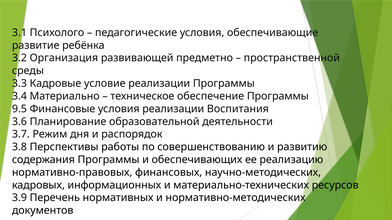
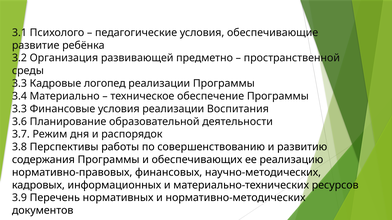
условие: условие -> логопед
9.5 at (19, 109): 9.5 -> 3.3
